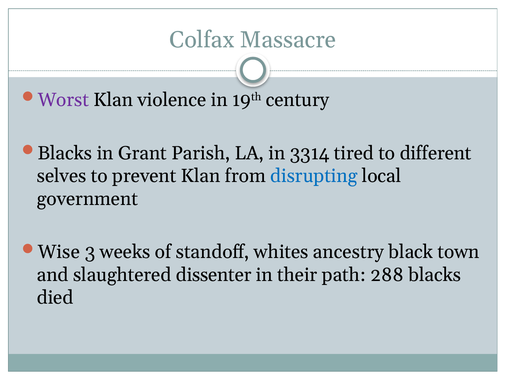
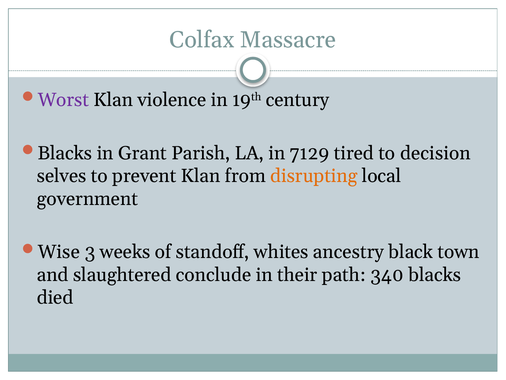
3314: 3314 -> 7129
different: different -> decision
disrupting colour: blue -> orange
dissenter: dissenter -> conclude
288: 288 -> 340
